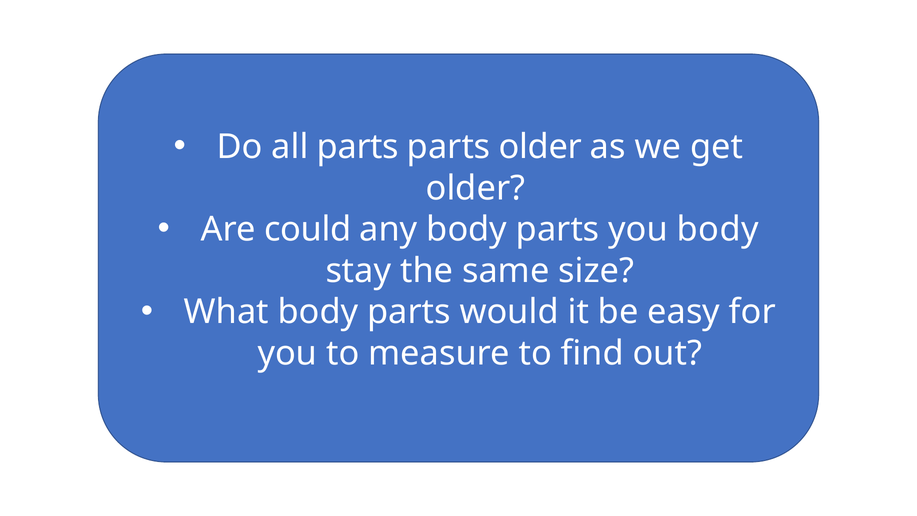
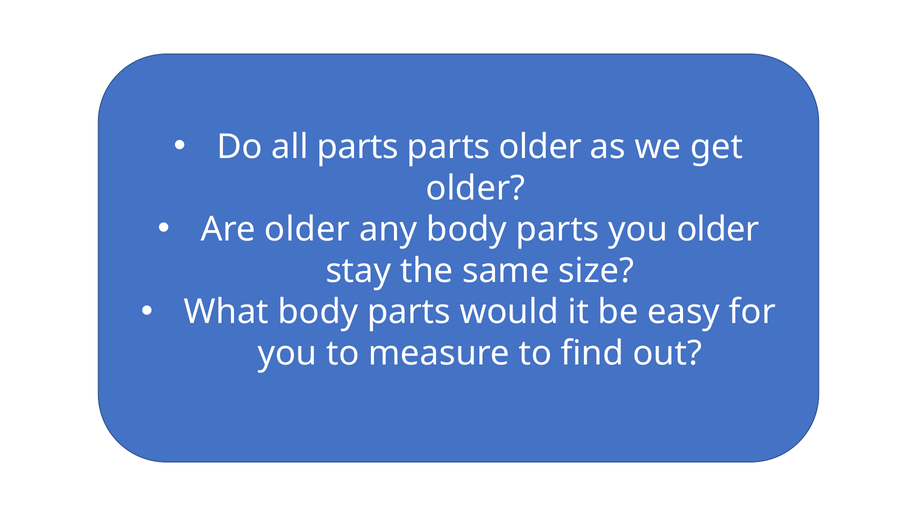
Are could: could -> older
you body: body -> older
